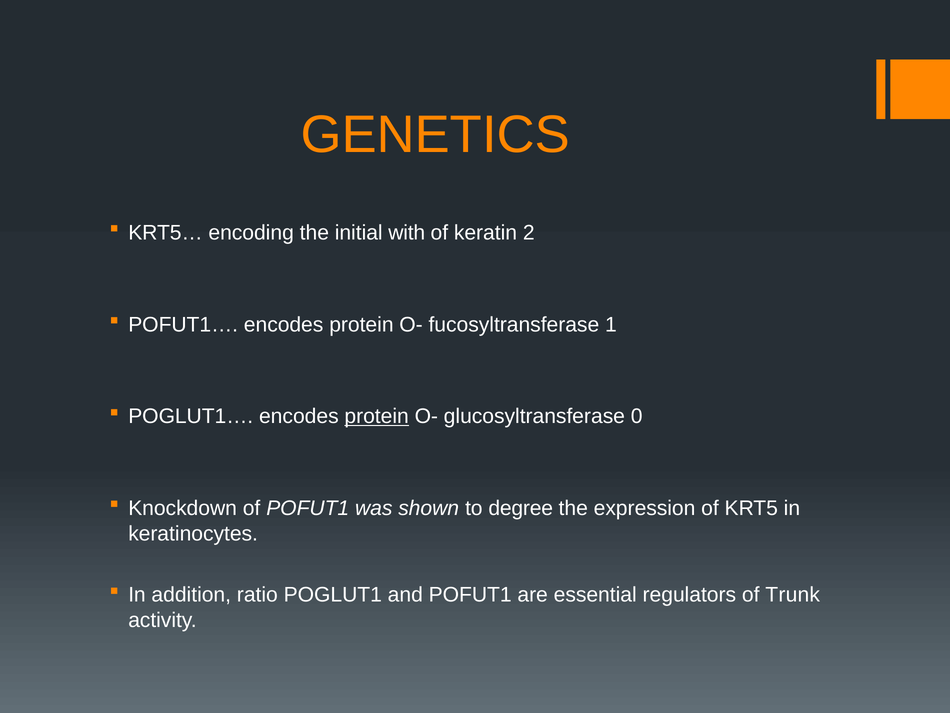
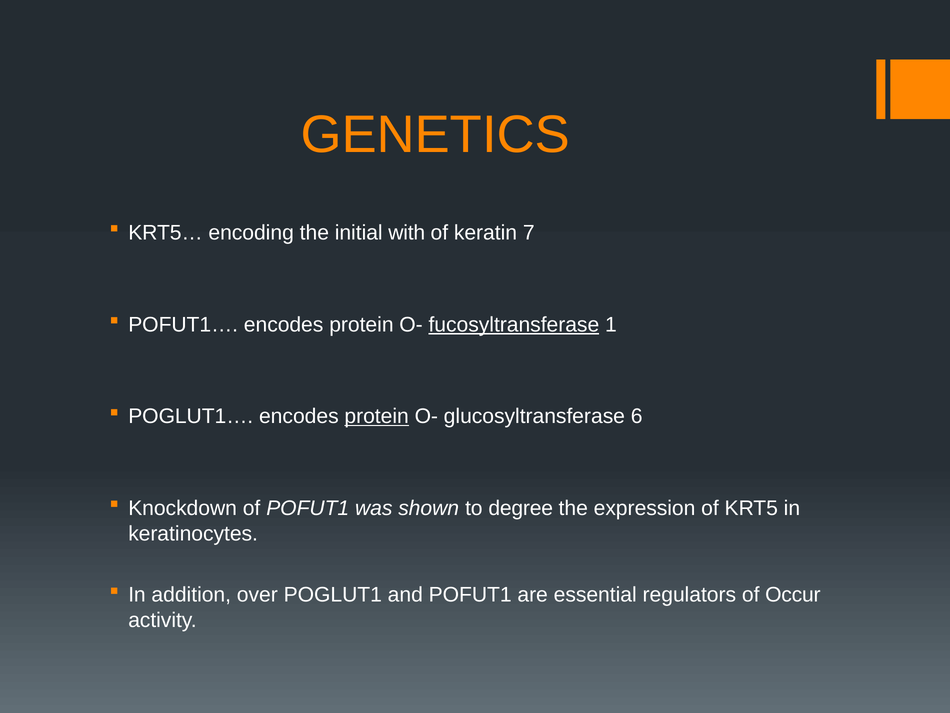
2: 2 -> 7
fucosyltransferase underline: none -> present
0: 0 -> 6
ratio: ratio -> over
Trunk: Trunk -> Occur
